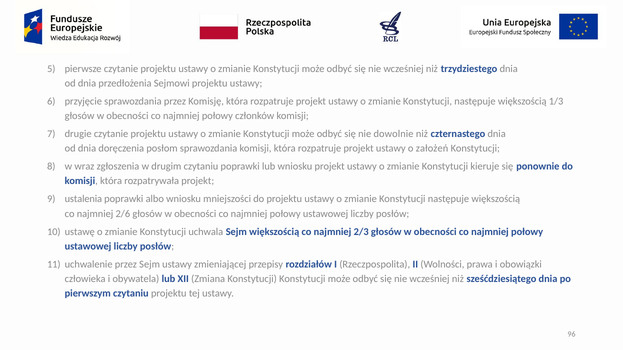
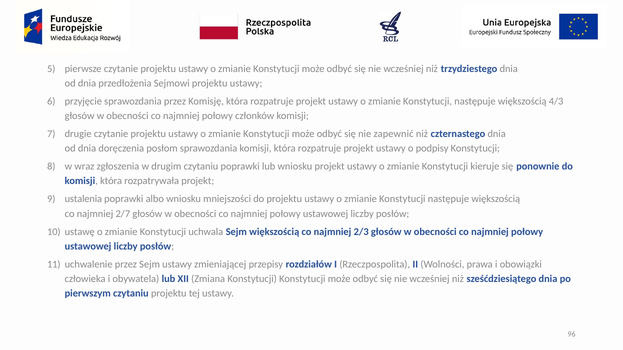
1/3: 1/3 -> 4/3
dowolnie: dowolnie -> zapewnić
założeń: założeń -> podpisy
2/6: 2/6 -> 2/7
